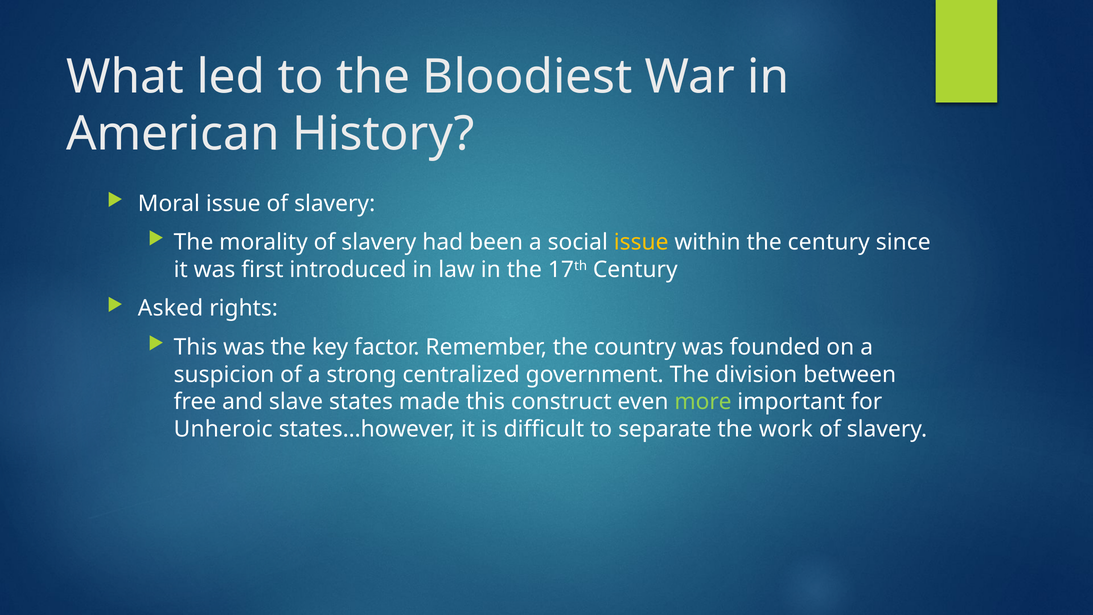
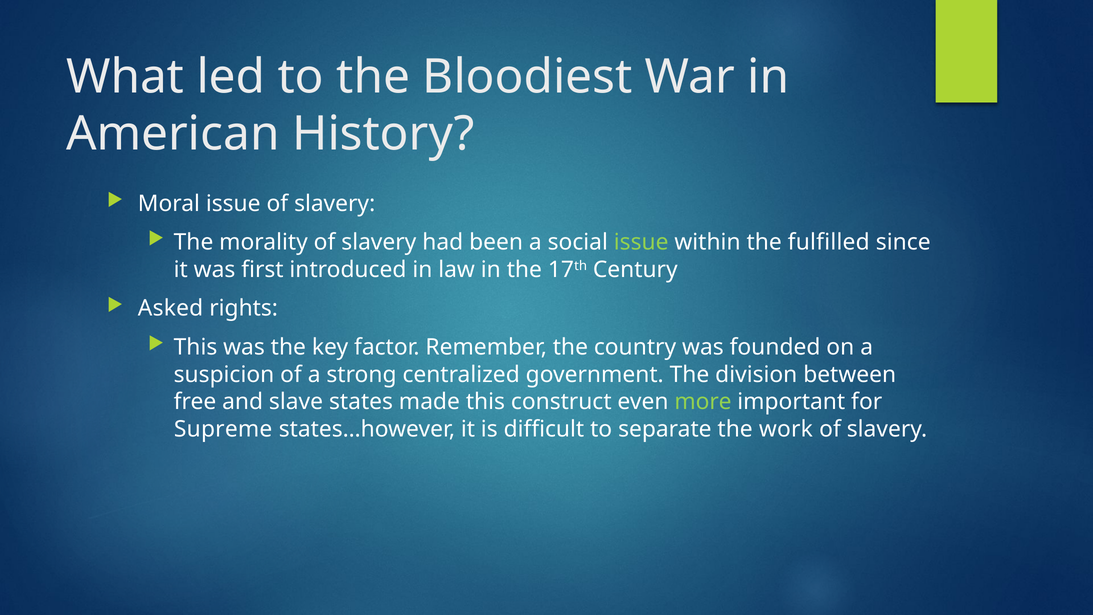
issue at (641, 242) colour: yellow -> light green
the century: century -> fulfilled
Unheroic: Unheroic -> Supreme
